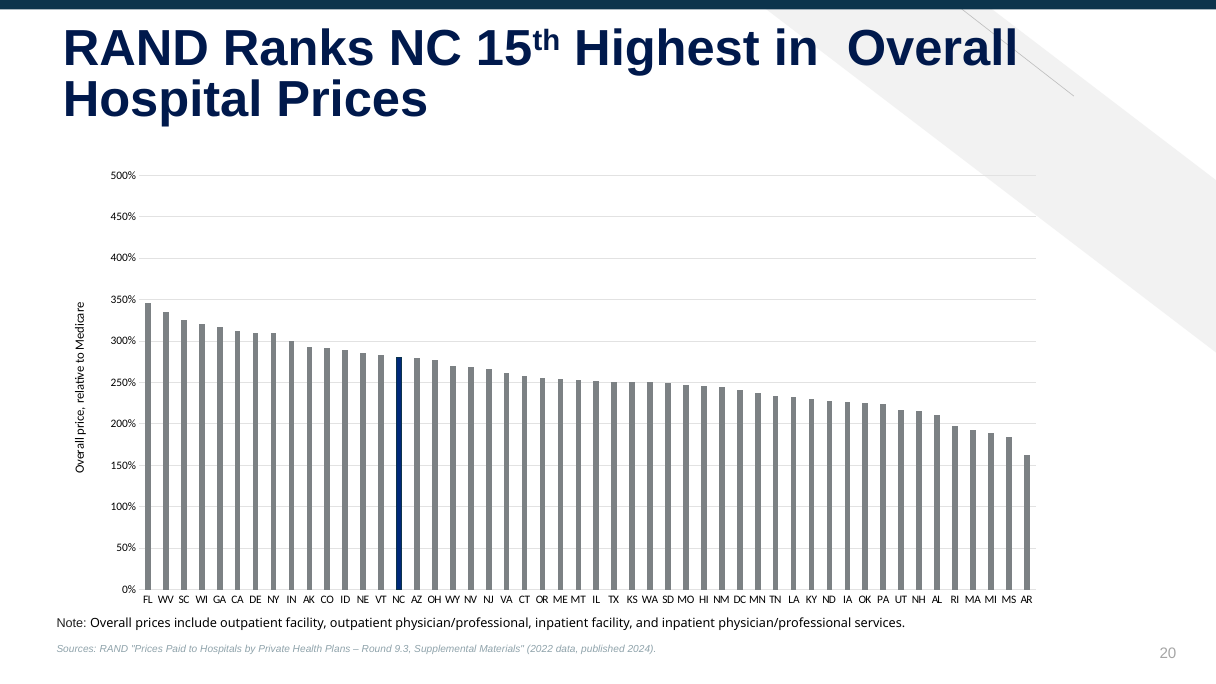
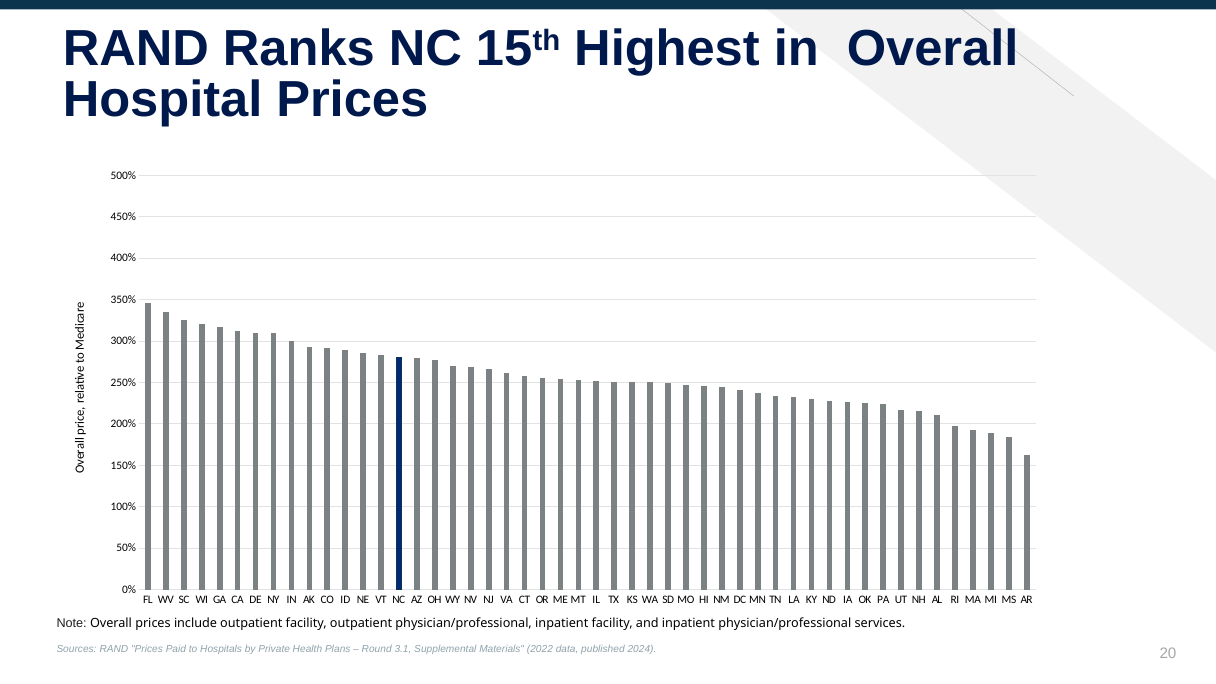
9.3: 9.3 -> 3.1
